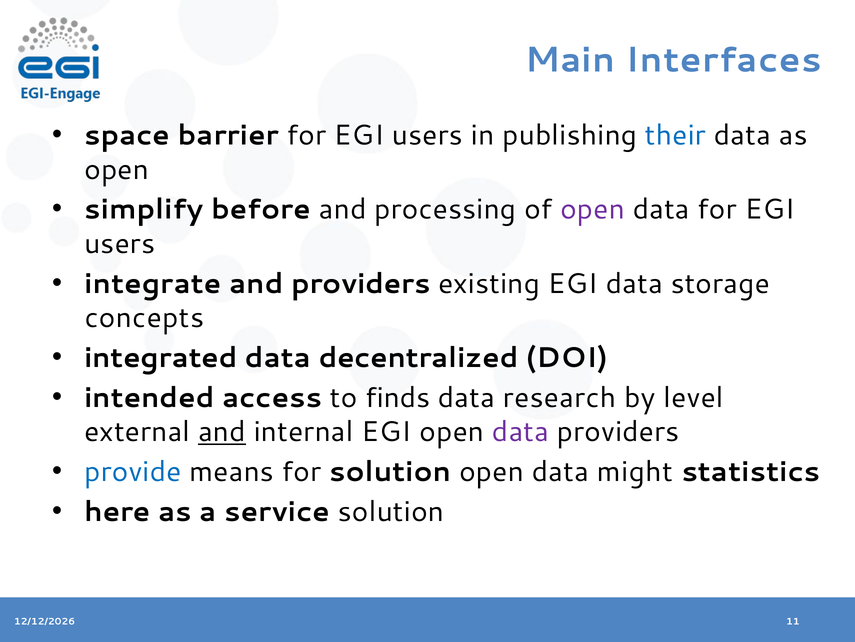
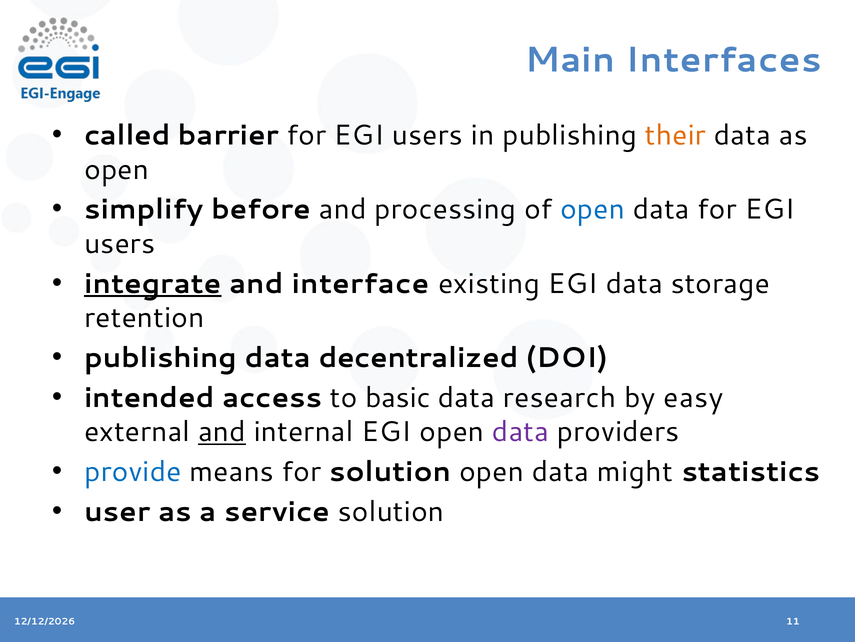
space: space -> called
their colour: blue -> orange
open at (593, 209) colour: purple -> blue
integrate underline: none -> present
and providers: providers -> interface
concepts: concepts -> retention
integrated at (161, 357): integrated -> publishing
finds: finds -> basic
level: level -> easy
here: here -> user
